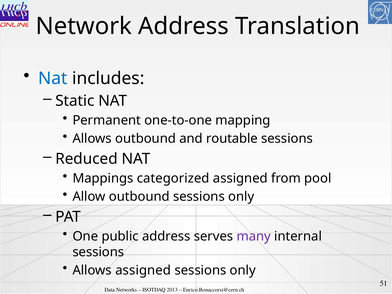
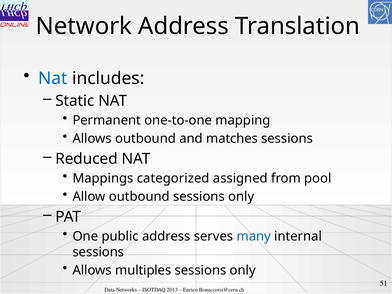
routable: routable -> matches
many colour: purple -> blue
Allows assigned: assigned -> multiples
